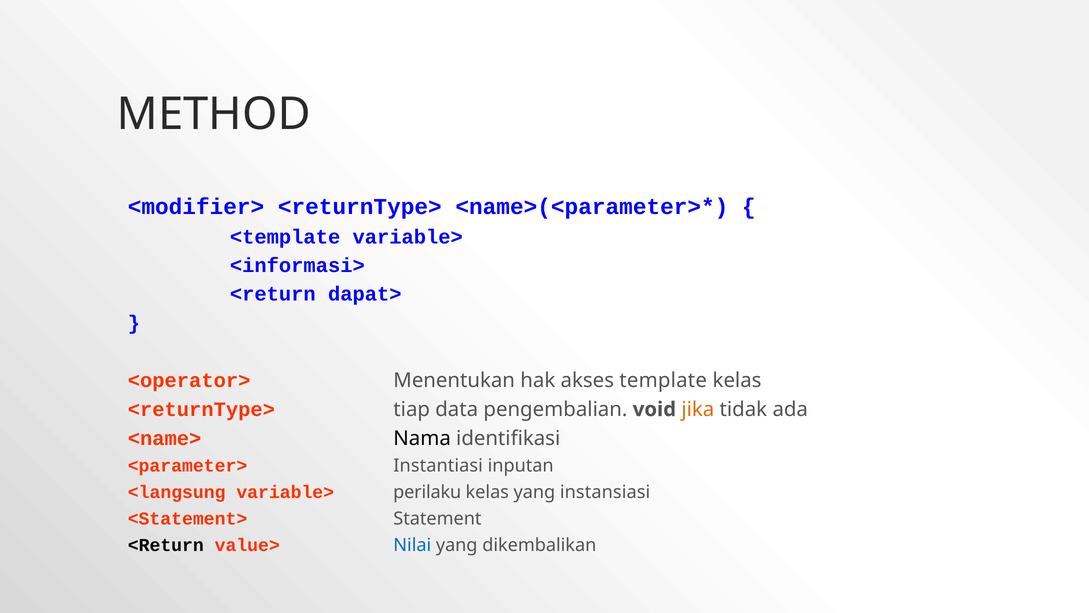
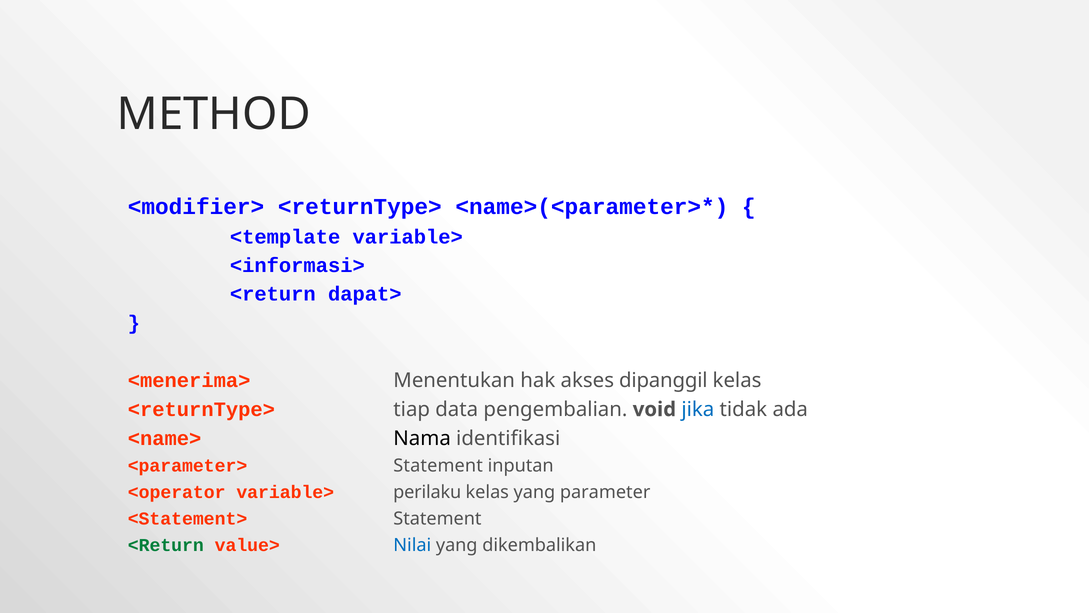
<operator>: <operator> -> <menerima>
template: template -> dipanggil
jika colour: orange -> blue
<parameter> Instantiasi: Instantiasi -> Statement
<langsung: <langsung -> <operator
instansiasi: instansiasi -> parameter
<Return at (166, 545) colour: black -> green
